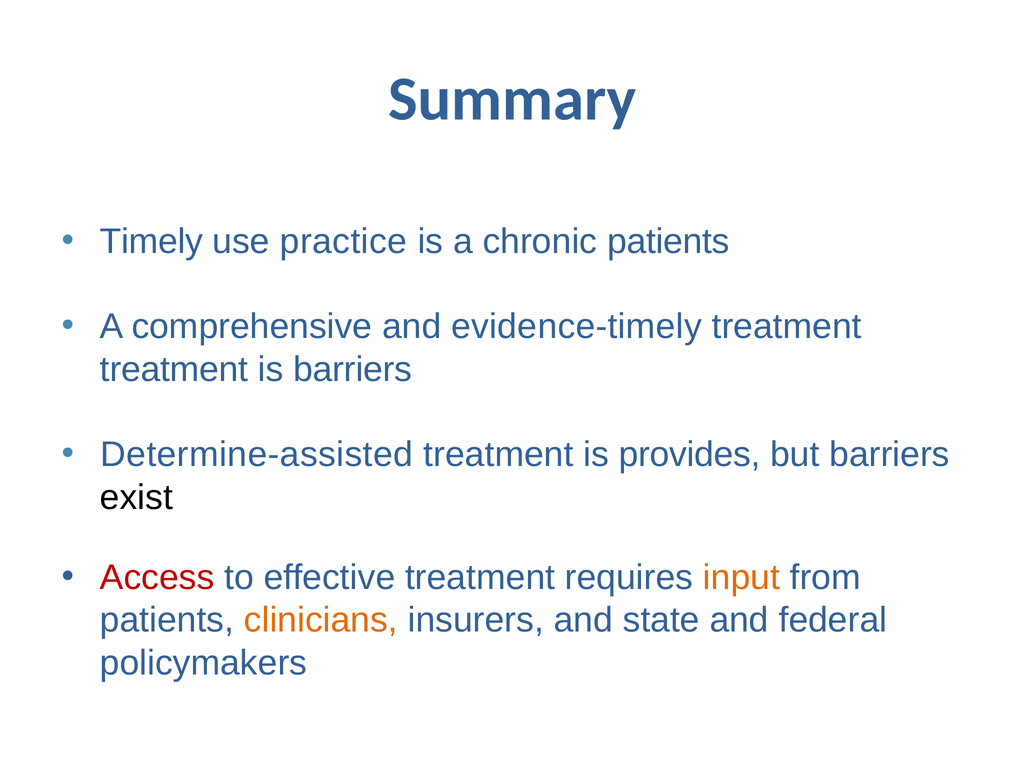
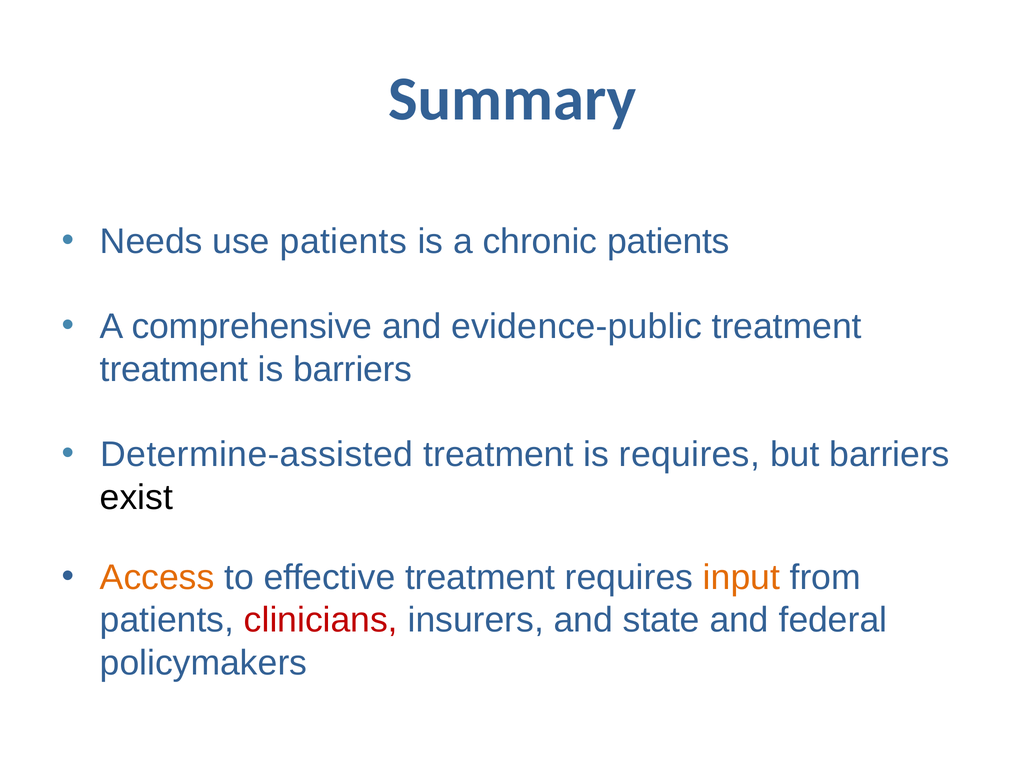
Timely: Timely -> Needs
use practice: practice -> patients
evidence-timely: evidence-timely -> evidence-public
is provides: provides -> requires
Access colour: red -> orange
clinicians colour: orange -> red
